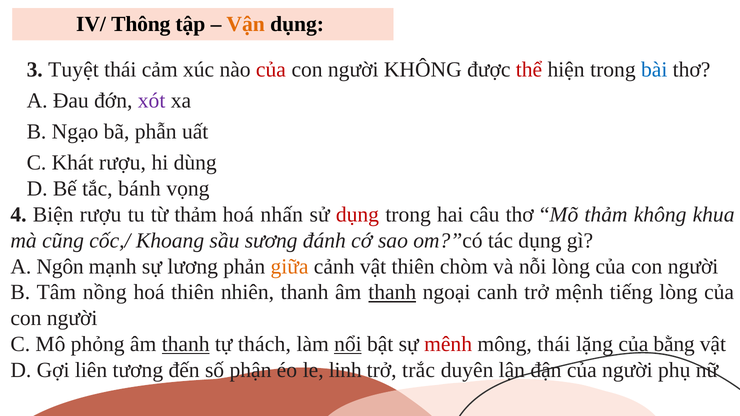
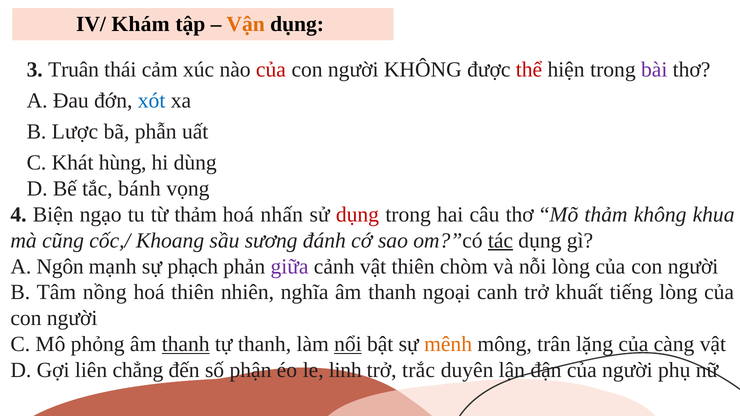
Thông: Thông -> Khám
Tuyệt: Tuyệt -> Truân
bài colour: blue -> purple
xót colour: purple -> blue
Ngạo: Ngạo -> Lược
Khát rượu: rượu -> hùng
Biện rượu: rượu -> ngạo
tác underline: none -> present
lương: lương -> phạch
giữa colour: orange -> purple
nhiên thanh: thanh -> nghĩa
thanh at (392, 293) underline: present -> none
mệnh: mệnh -> khuất
tự thách: thách -> thanh
mênh colour: red -> orange
mông thái: thái -> trân
bằng: bằng -> càng
tương: tương -> chẳng
